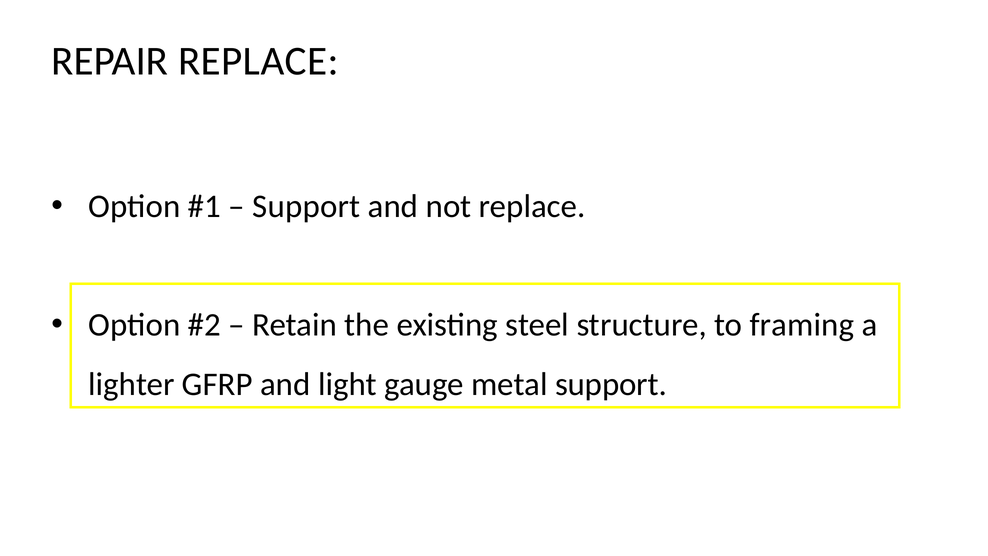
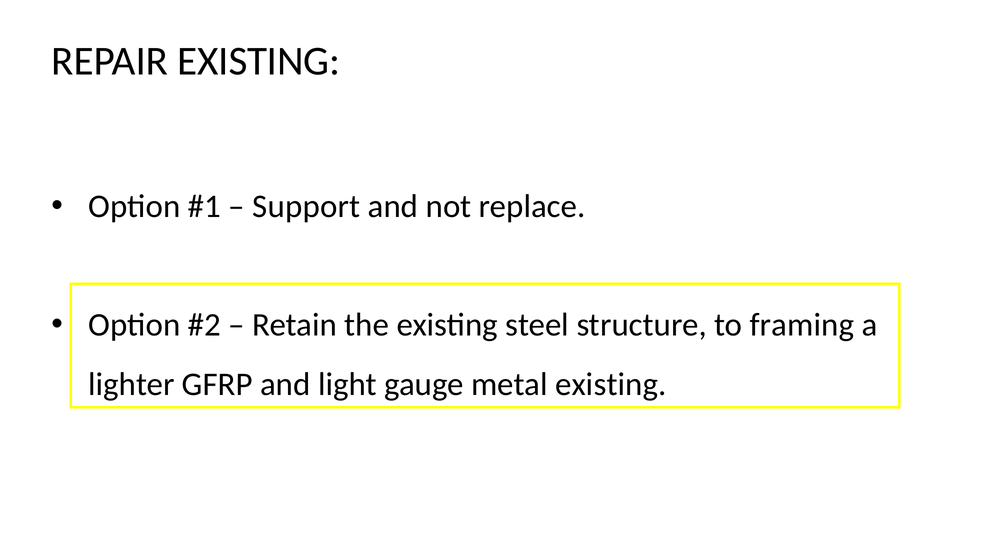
REPAIR REPLACE: REPLACE -> EXISTING
metal support: support -> existing
